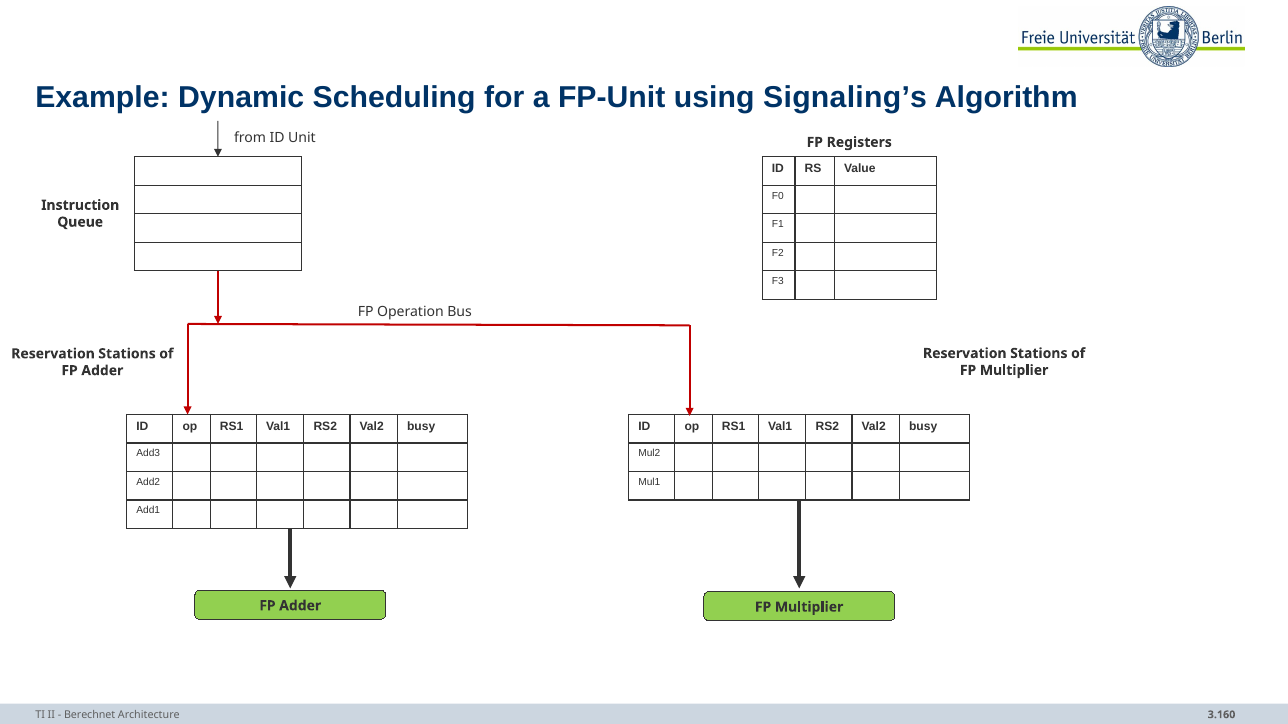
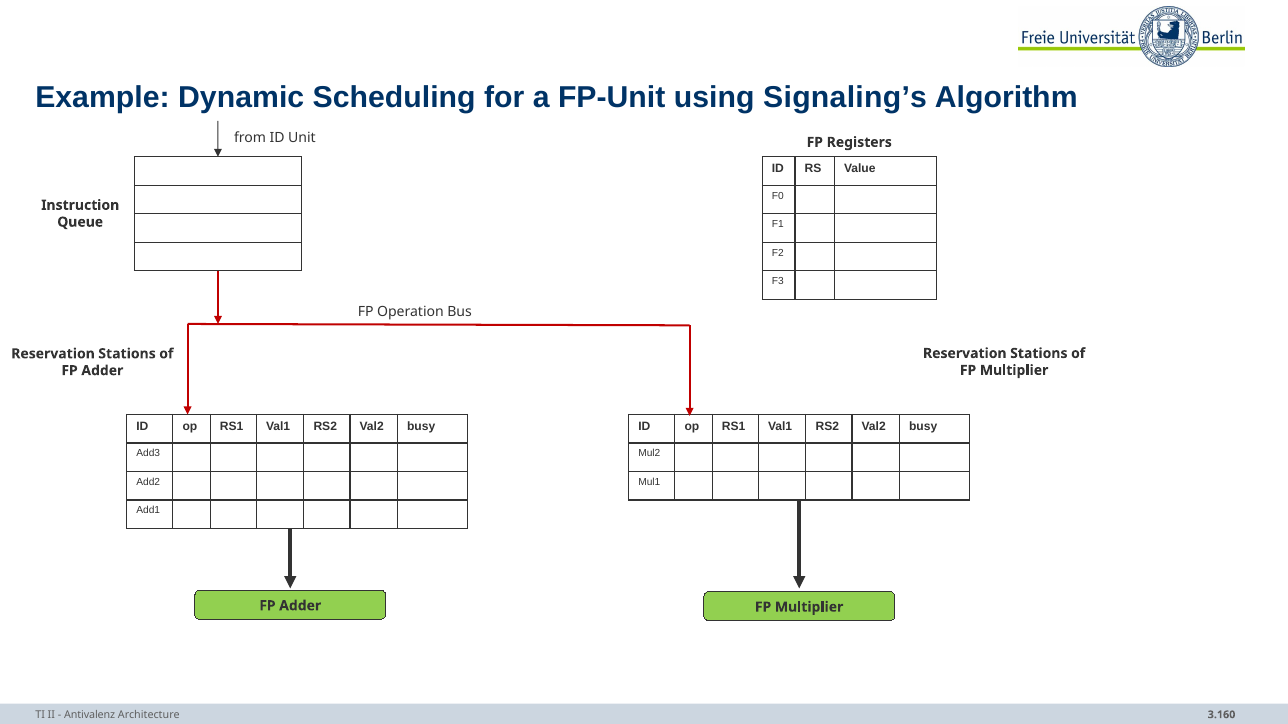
Berechnet: Berechnet -> Antivalenz
